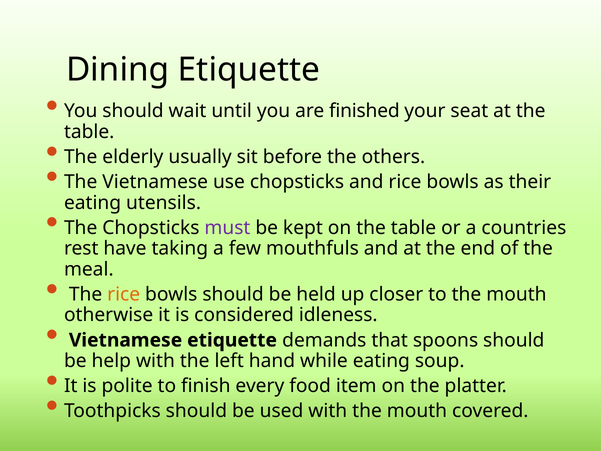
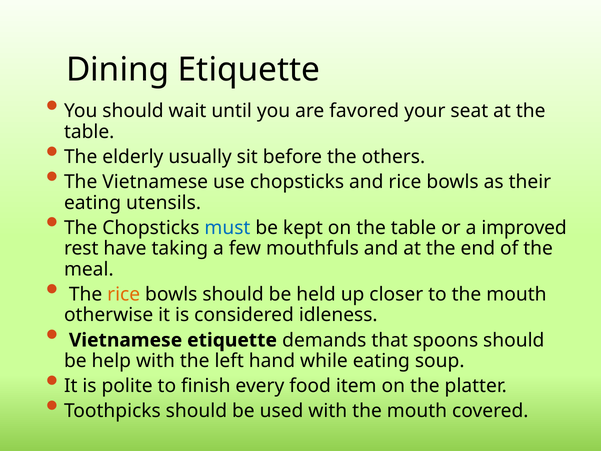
finished: finished -> favored
must colour: purple -> blue
countries: countries -> improved
